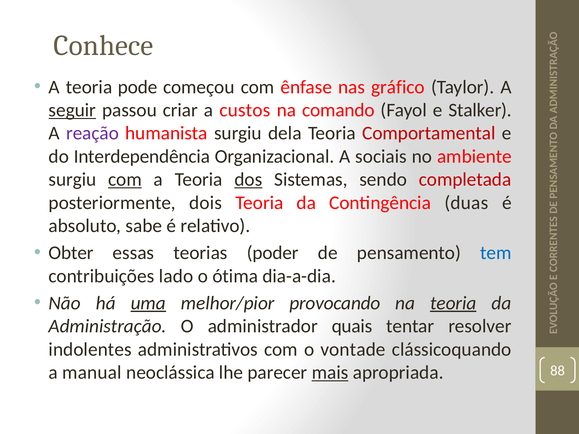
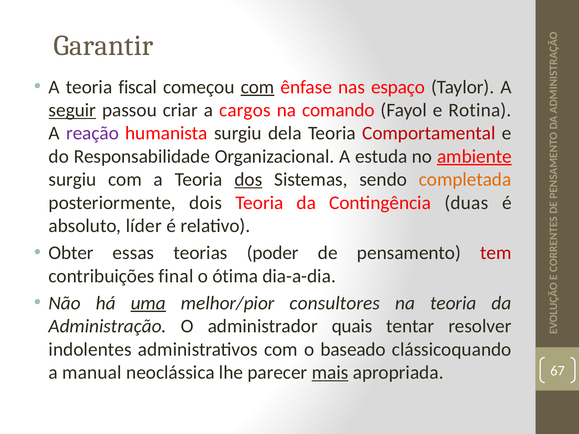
Conhece: Conhece -> Garantir
pode: pode -> fiscal
com at (258, 87) underline: none -> present
gráfico: gráfico -> espaço
custos: custos -> cargos
Stalker: Stalker -> Rotina
Interdependência: Interdependência -> Responsabilidade
sociais: sociais -> estuda
ambiente underline: none -> present
com at (125, 180) underline: present -> none
completada colour: red -> orange
sabe: sabe -> líder
tem colour: blue -> red
lado: lado -> final
provocando: provocando -> consultores
teoria at (453, 303) underline: present -> none
vontade: vontade -> baseado
88: 88 -> 67
